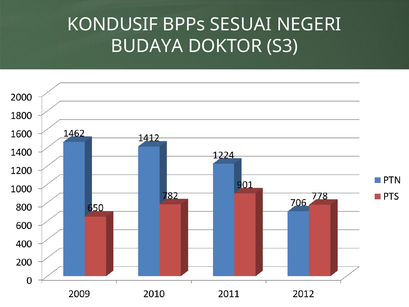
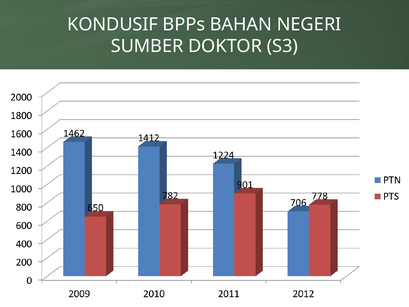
SESUAI: SESUAI -> BAHAN
BUDAYA: BUDAYA -> SUMBER
